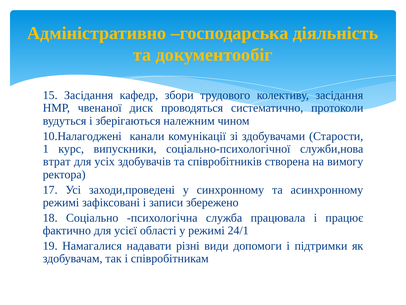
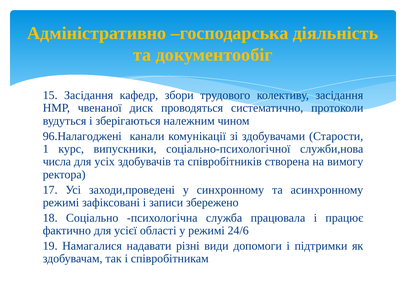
10.Налагоджені: 10.Налагоджені -> 96.Налагоджені
втрат: втрат -> числа
24/1: 24/1 -> 24/6
